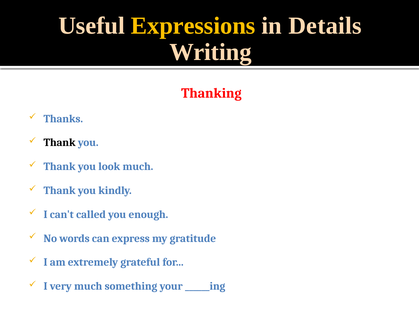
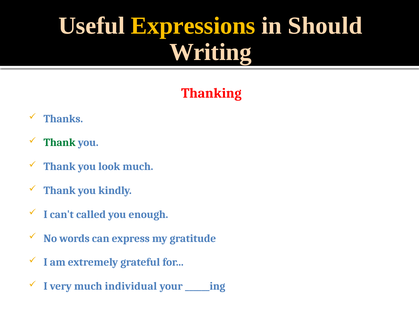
Details: Details -> Should
Thank at (60, 142) colour: black -> green
something: something -> individual
